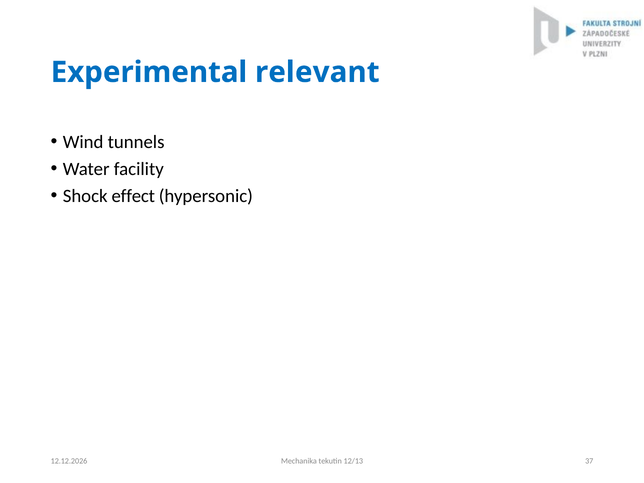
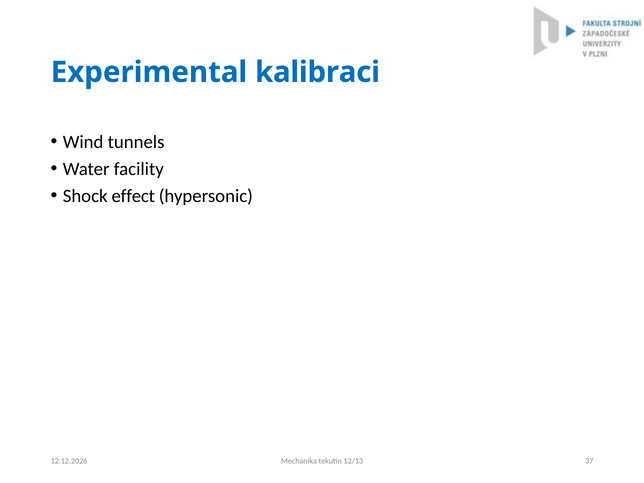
relevant: relevant -> kalibraci
